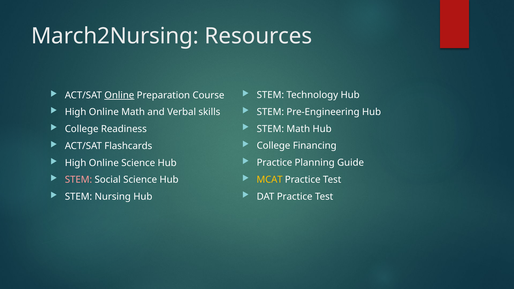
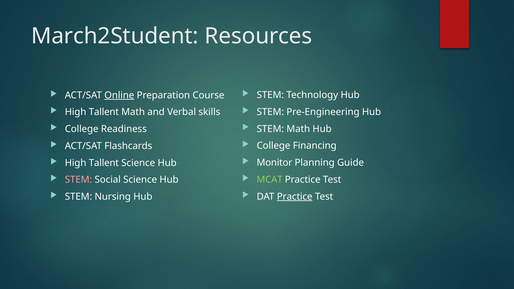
March2Nursing: March2Nursing -> March2Student
Online at (104, 112): Online -> Tallent
Practice at (274, 163): Practice -> Monitor
Online at (104, 163): Online -> Tallent
MCAT colour: yellow -> light green
Practice at (295, 197) underline: none -> present
